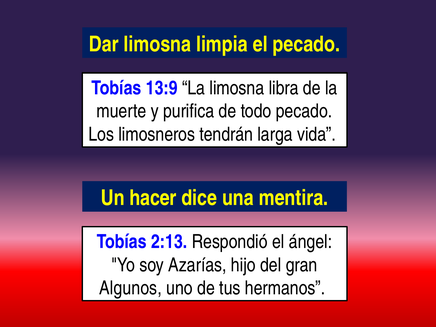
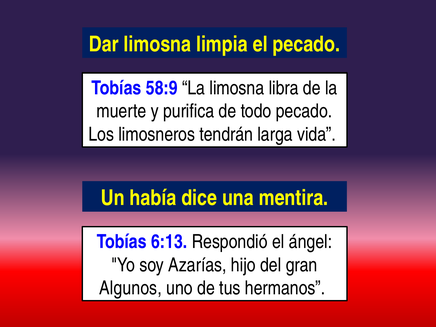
13:9: 13:9 -> 58:9
hacer: hacer -> había
2:13: 2:13 -> 6:13
